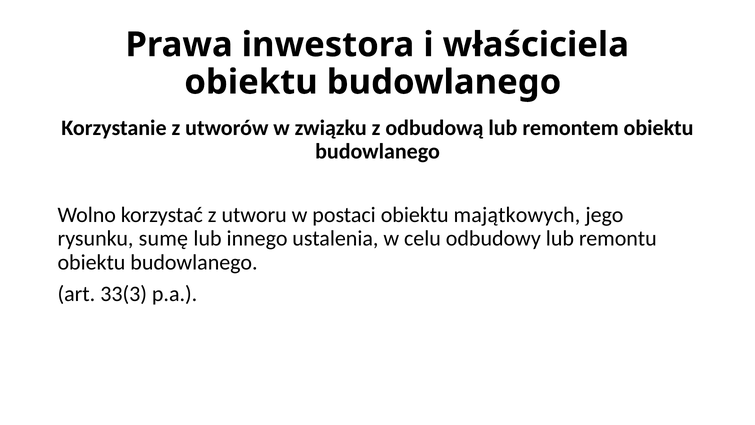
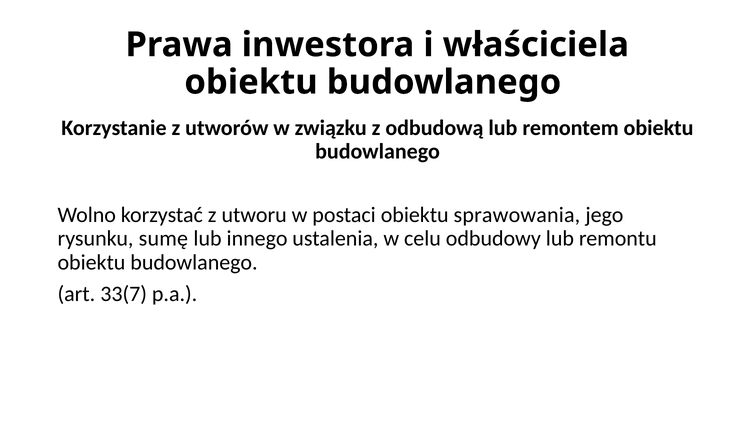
majątkowych: majątkowych -> sprawowania
33(3: 33(3 -> 33(7
